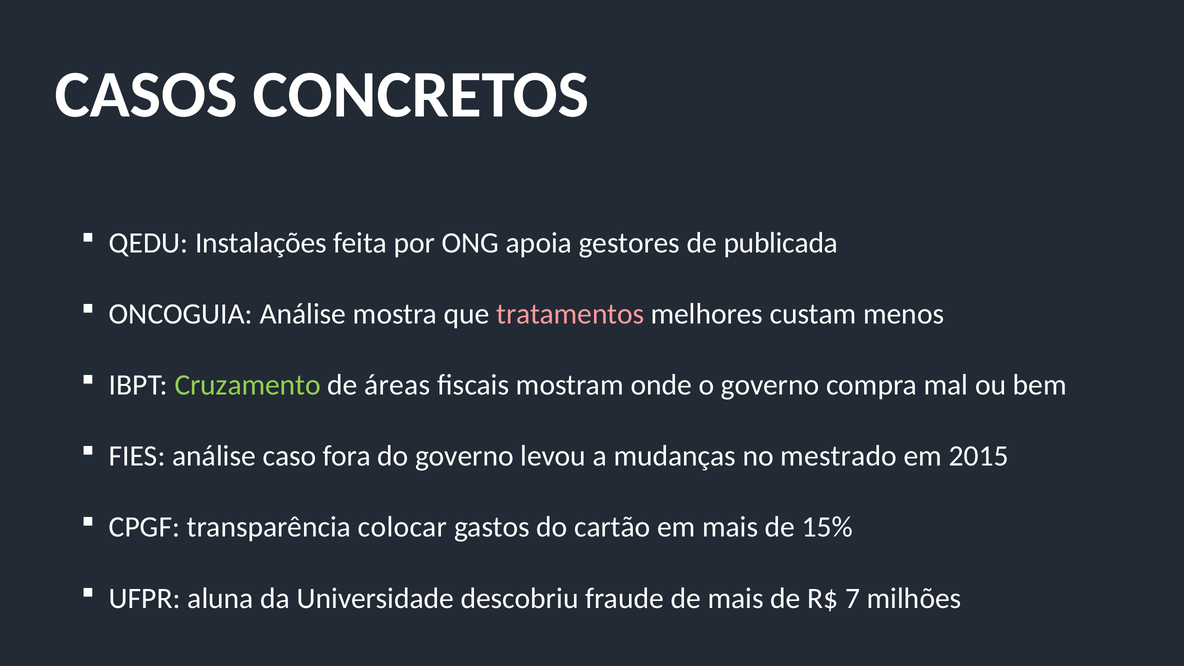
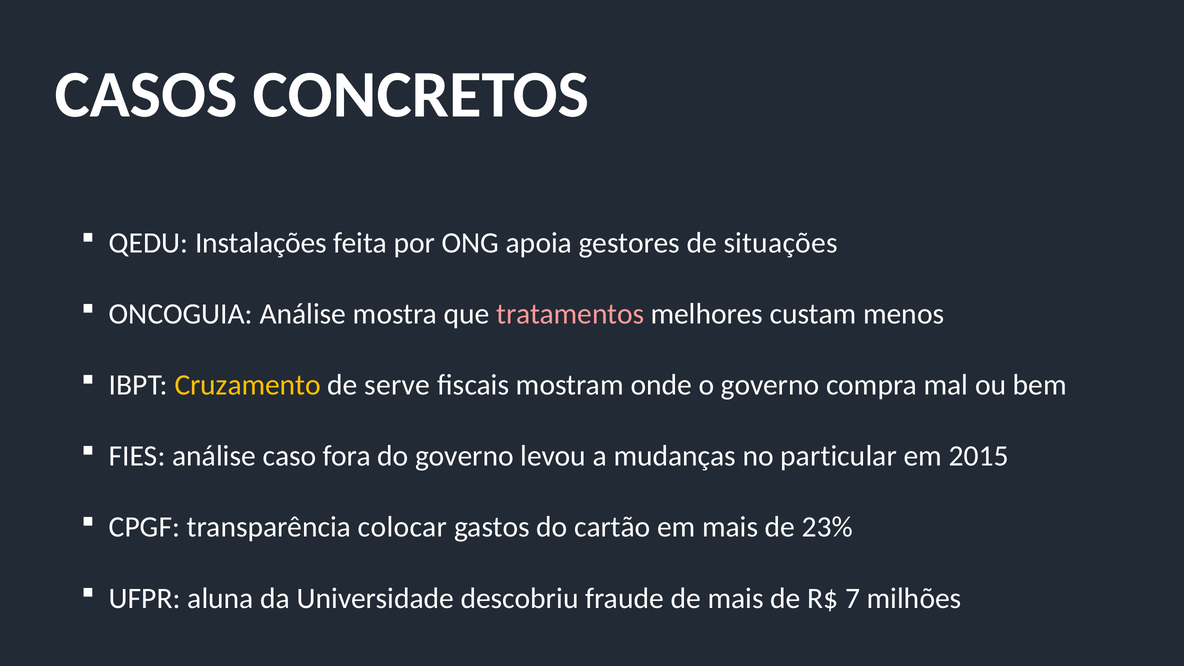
publicada: publicada -> situações
Cruzamento colour: light green -> yellow
áreas: áreas -> serve
mestrado: mestrado -> particular
15%: 15% -> 23%
